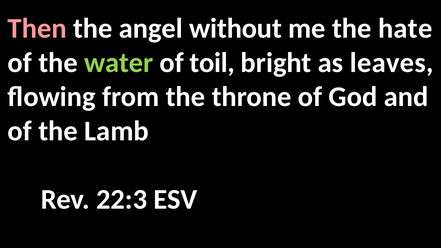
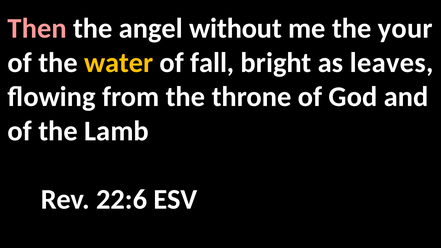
hate: hate -> your
water colour: light green -> yellow
toil: toil -> fall
22:3: 22:3 -> 22:6
